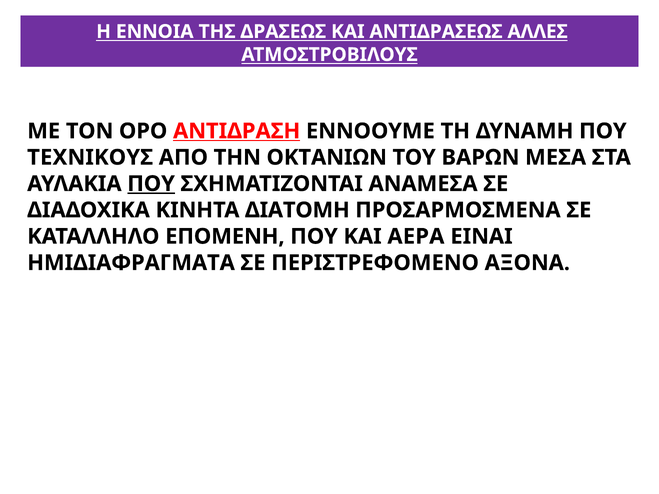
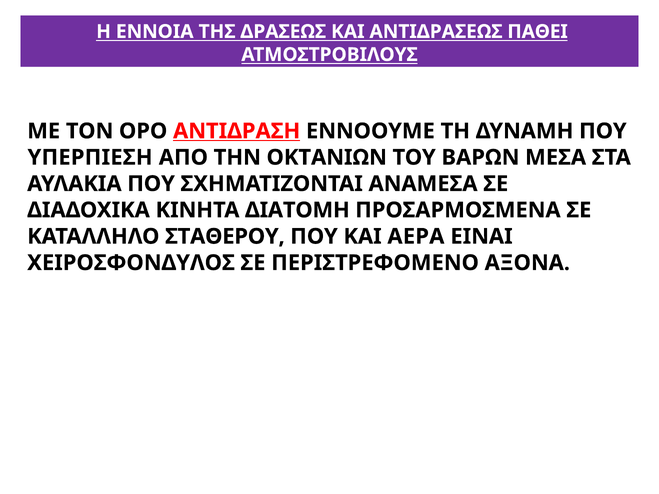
ΑΛΛΕΣ: ΑΛΛΕΣ -> ΠΑΘΕΙ
ΤΕΧΝΙΚΟΥΣ: ΤΕΧΝΙΚΟΥΣ -> ΥΠΕΡΠΙΕΣΗ
ΠΟΥ at (151, 184) underline: present -> none
ΕΠΟΜΕΝΗ: ΕΠΟΜΕΝΗ -> ΣΤΑΘΕΡΟΥ
ΗΜΙΔΙΑΦΡΑΓΜΑΤΑ: ΗΜΙΔΙΑΦΡΑΓΜΑΤΑ -> ΧΕΙΡΟΣΦΟΝΔΥΛΟΣ
